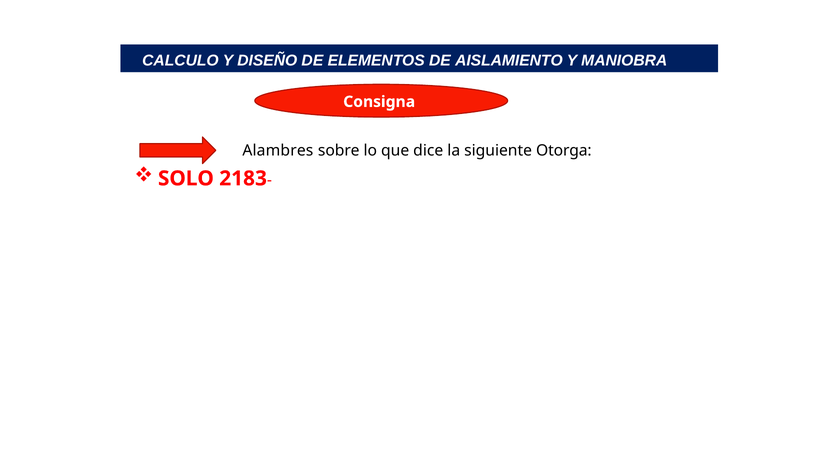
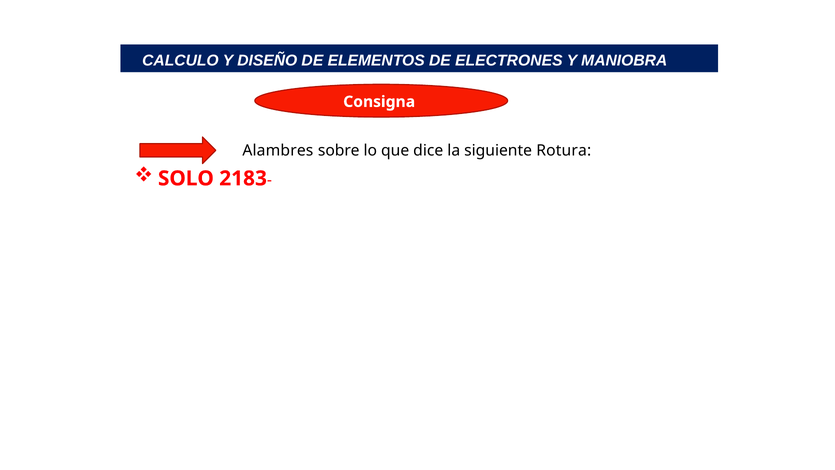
AISLAMIENTO: AISLAMIENTO -> ELECTRONES
Otorga: Otorga -> Rotura
